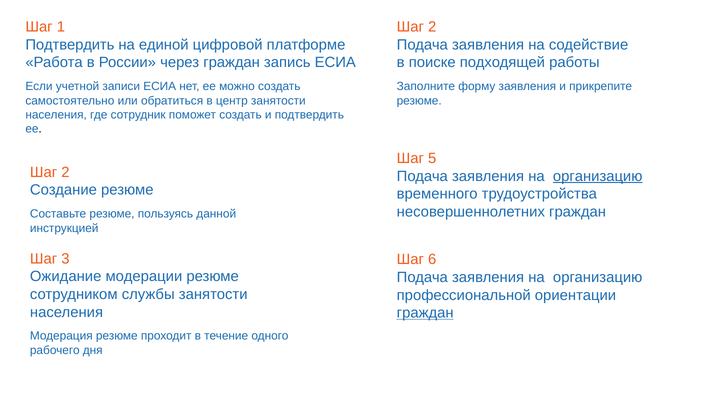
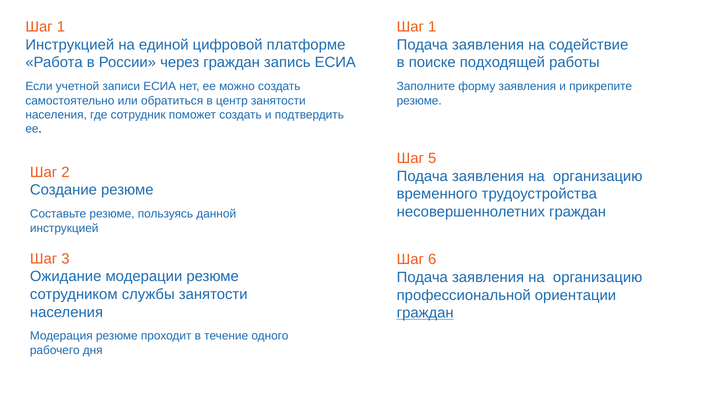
2 at (432, 27): 2 -> 1
Подтвердить at (70, 45): Подтвердить -> Инструкцией
организацию at (598, 176) underline: present -> none
